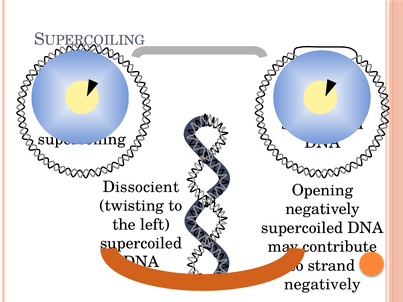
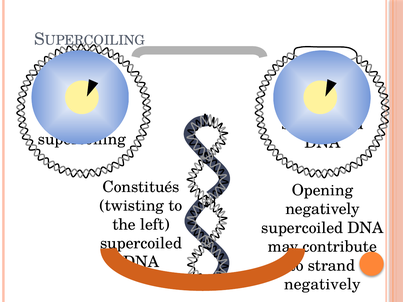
Dissocient: Dissocient -> Constitués
